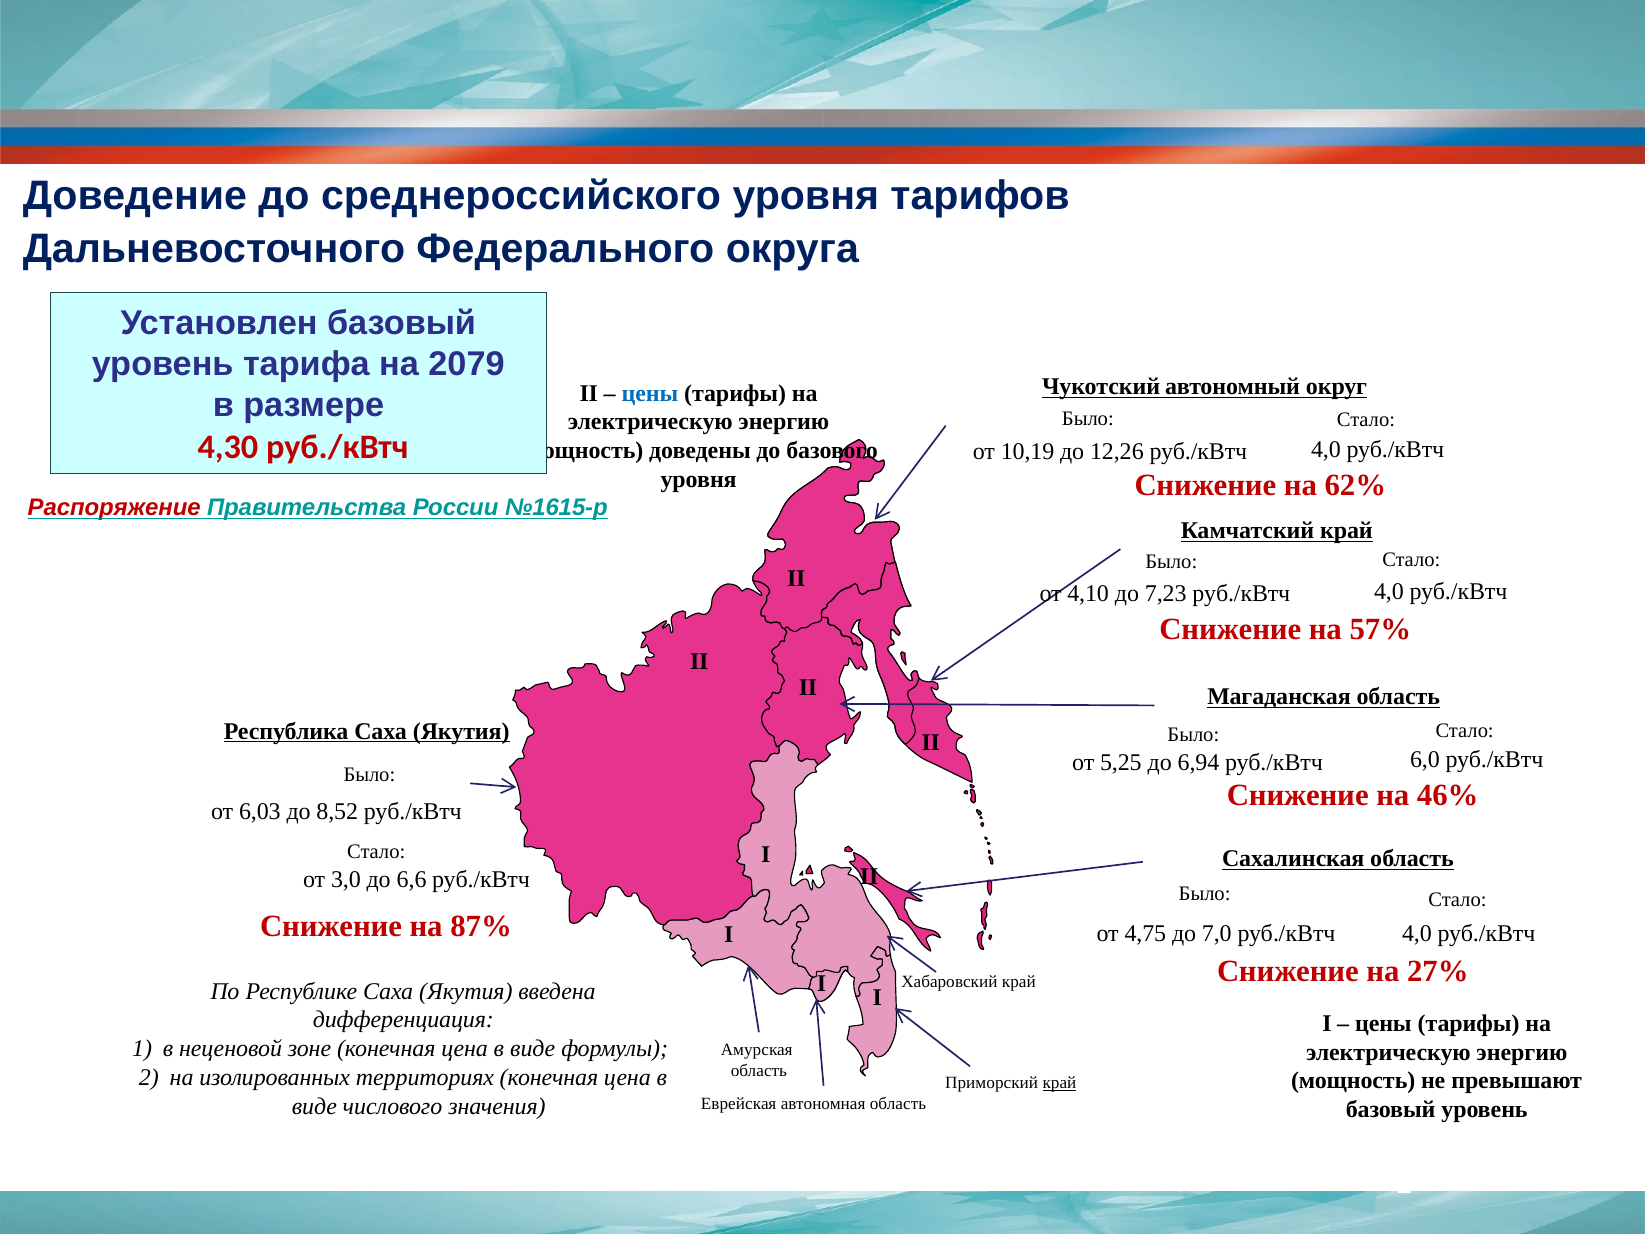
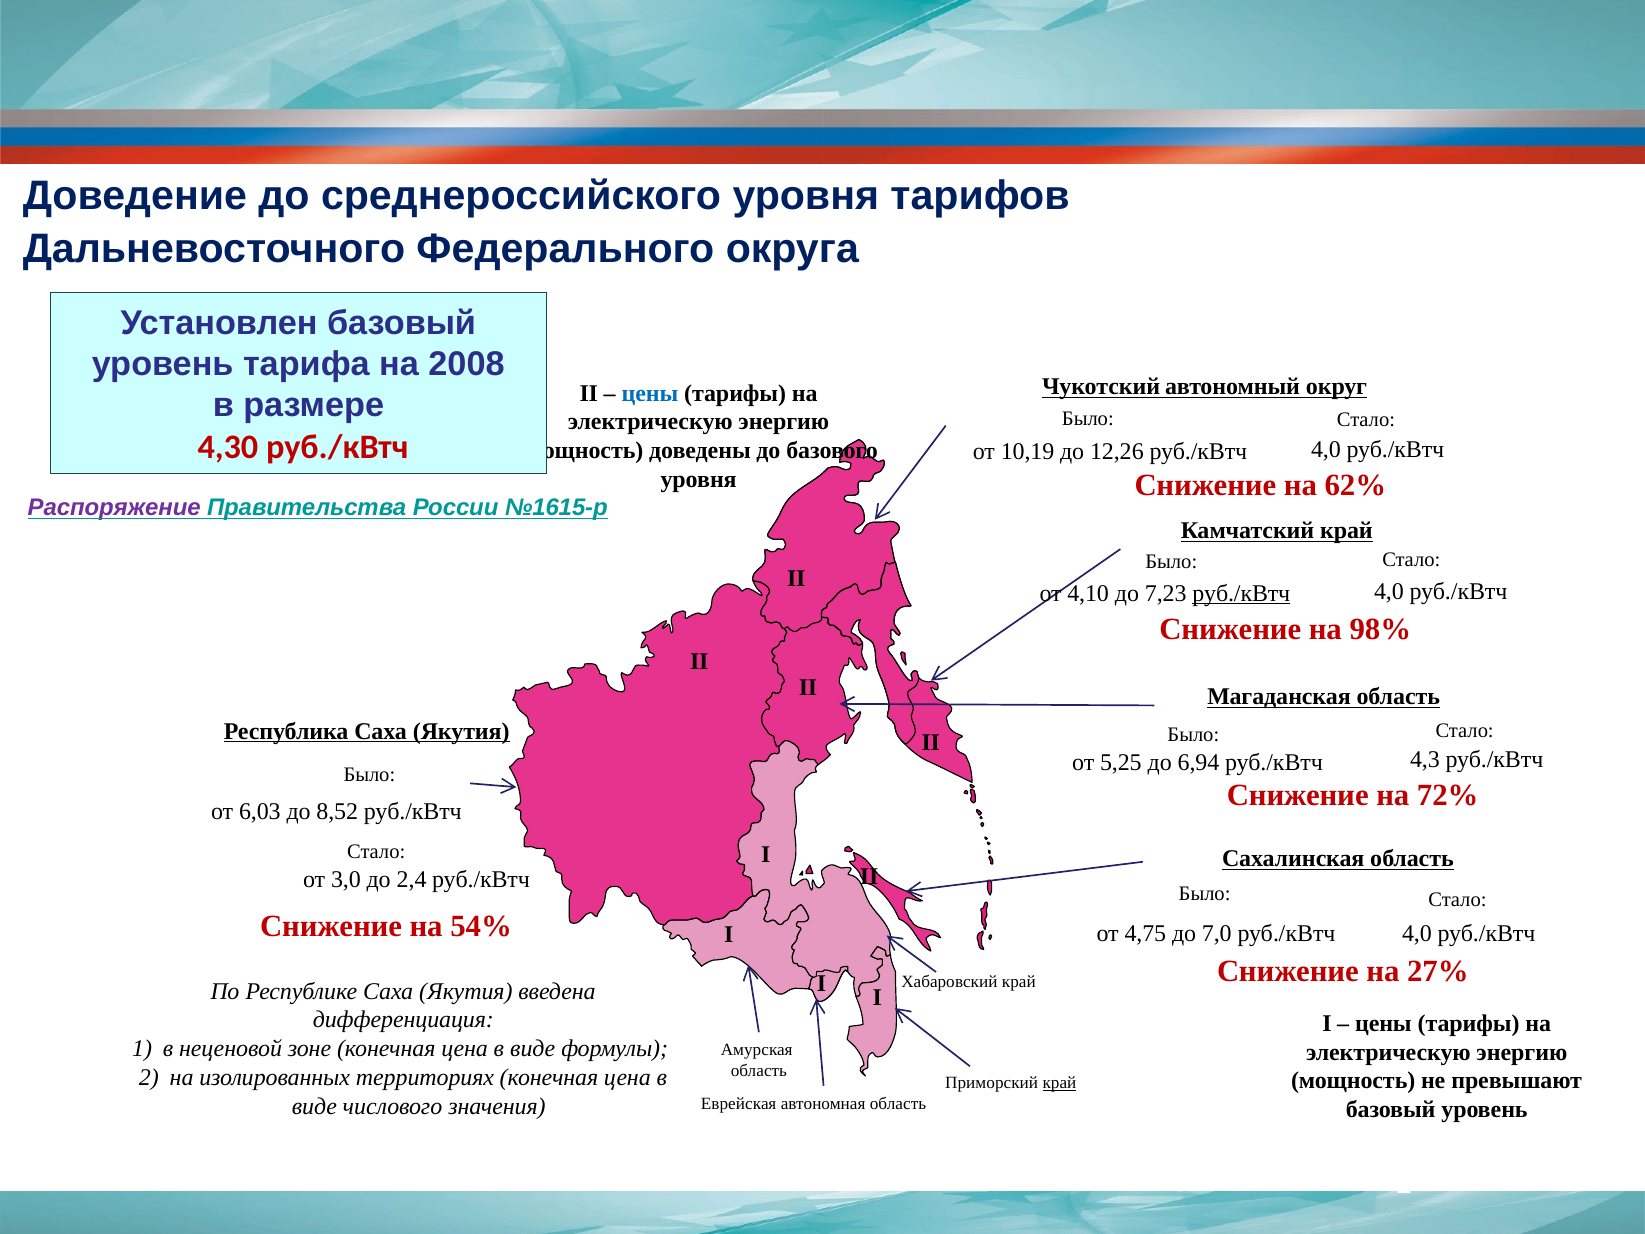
2079: 2079 -> 2008
Распоряжение colour: red -> purple
руб./кВтч at (1241, 593) underline: none -> present
57%: 57% -> 98%
6,0: 6,0 -> 4,3
46%: 46% -> 72%
6,6: 6,6 -> 2,4
87%: 87% -> 54%
